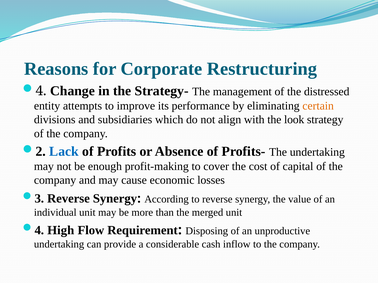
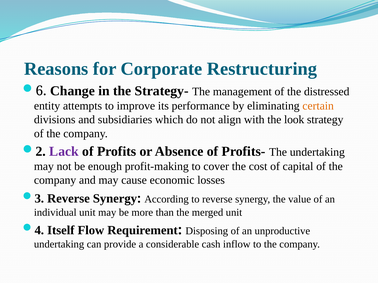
4: 4 -> 6
Lack colour: blue -> purple
High: High -> Itself
